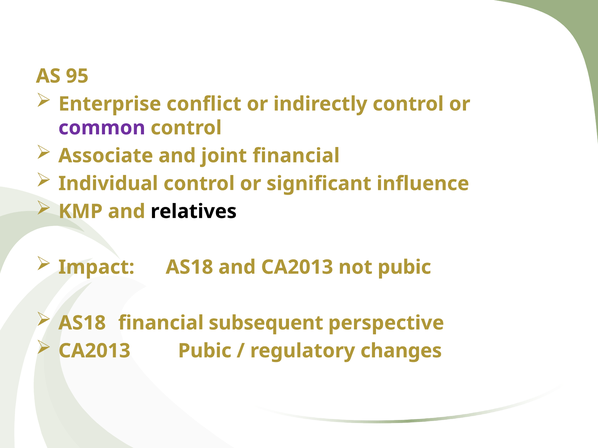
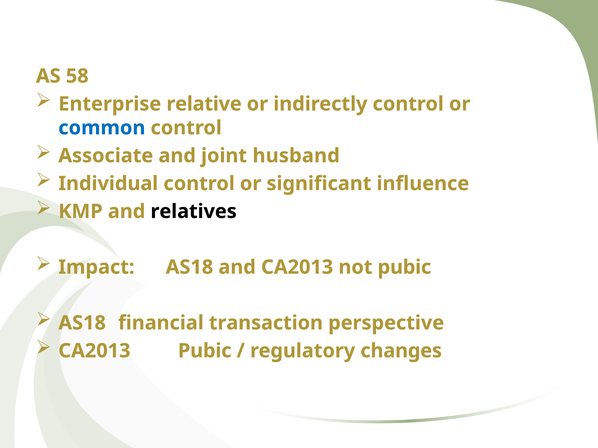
95: 95 -> 58
conflict: conflict -> relative
common colour: purple -> blue
joint financial: financial -> husband
subsequent: subsequent -> transaction
